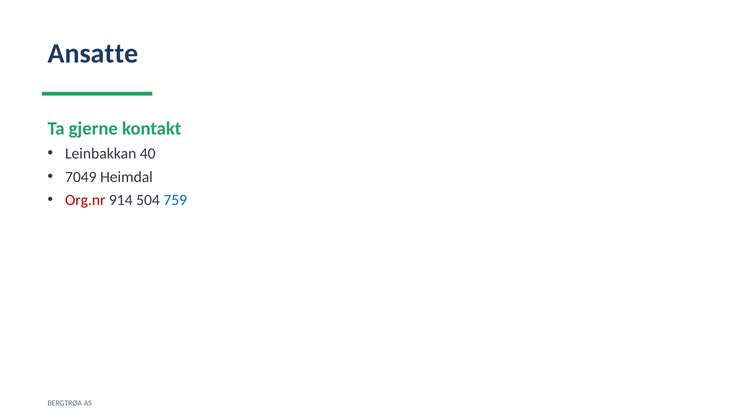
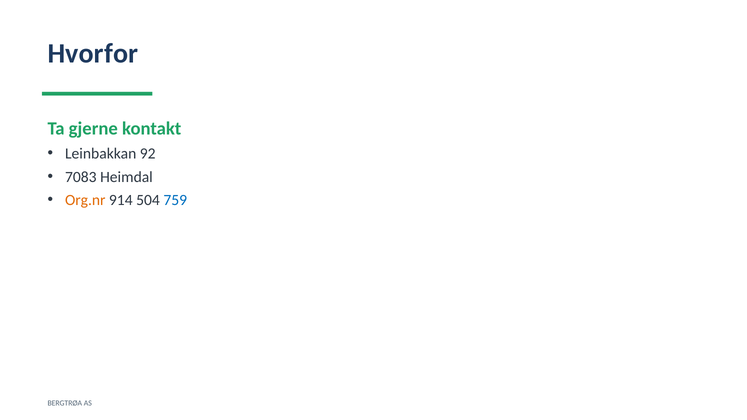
Ansatte: Ansatte -> Hvorfor
40: 40 -> 92
7049: 7049 -> 7083
Org.nr colour: red -> orange
